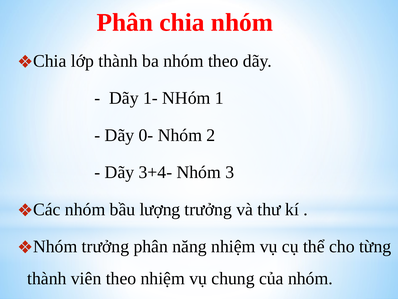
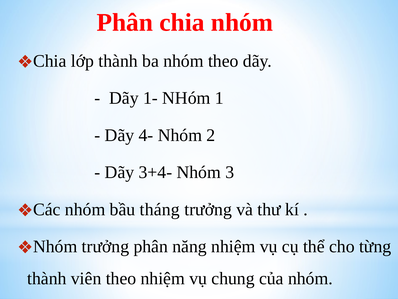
0-: 0- -> 4-
lượng: lượng -> tháng
